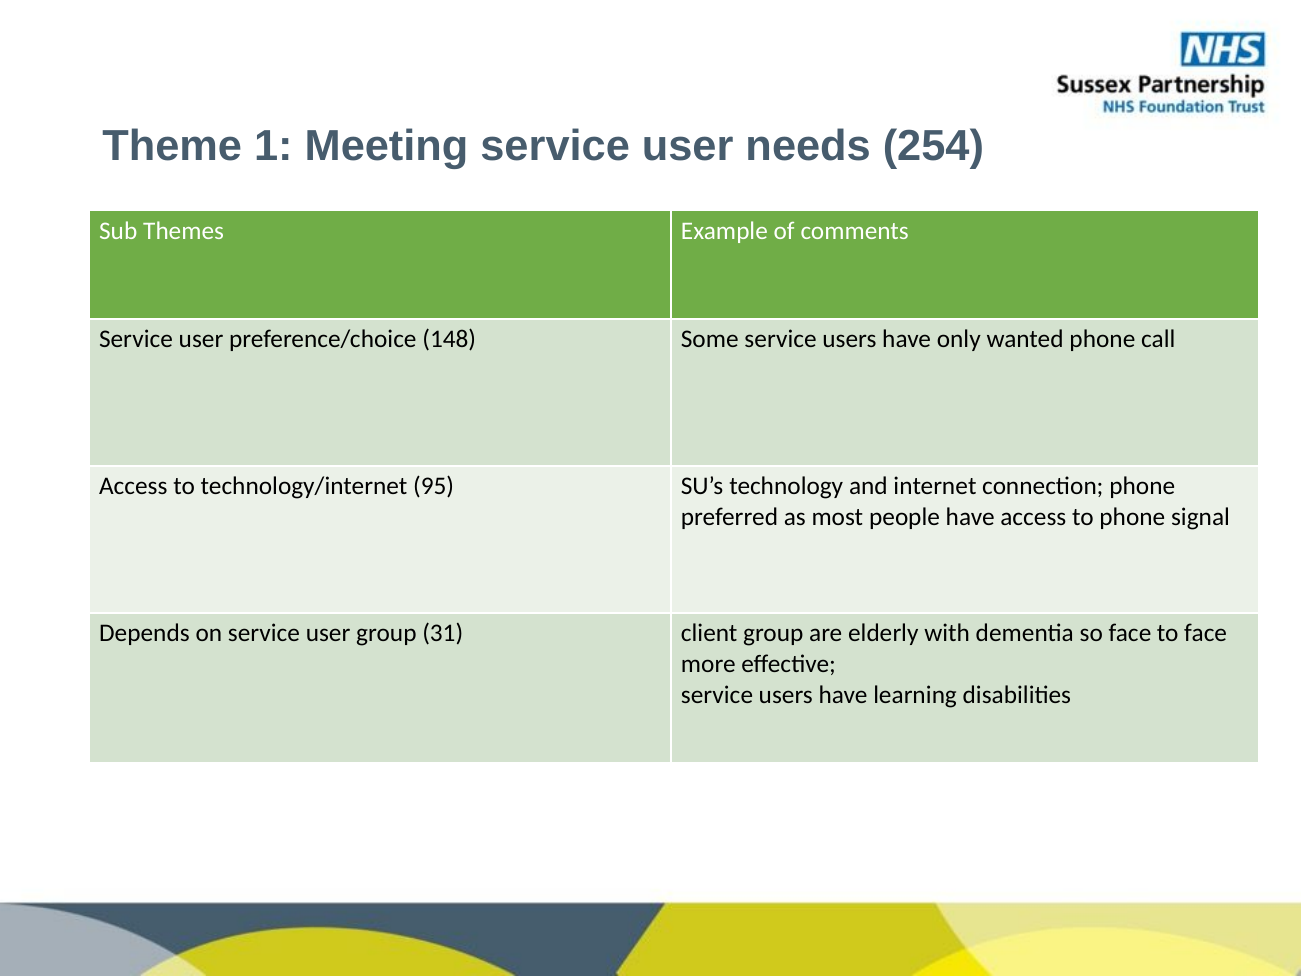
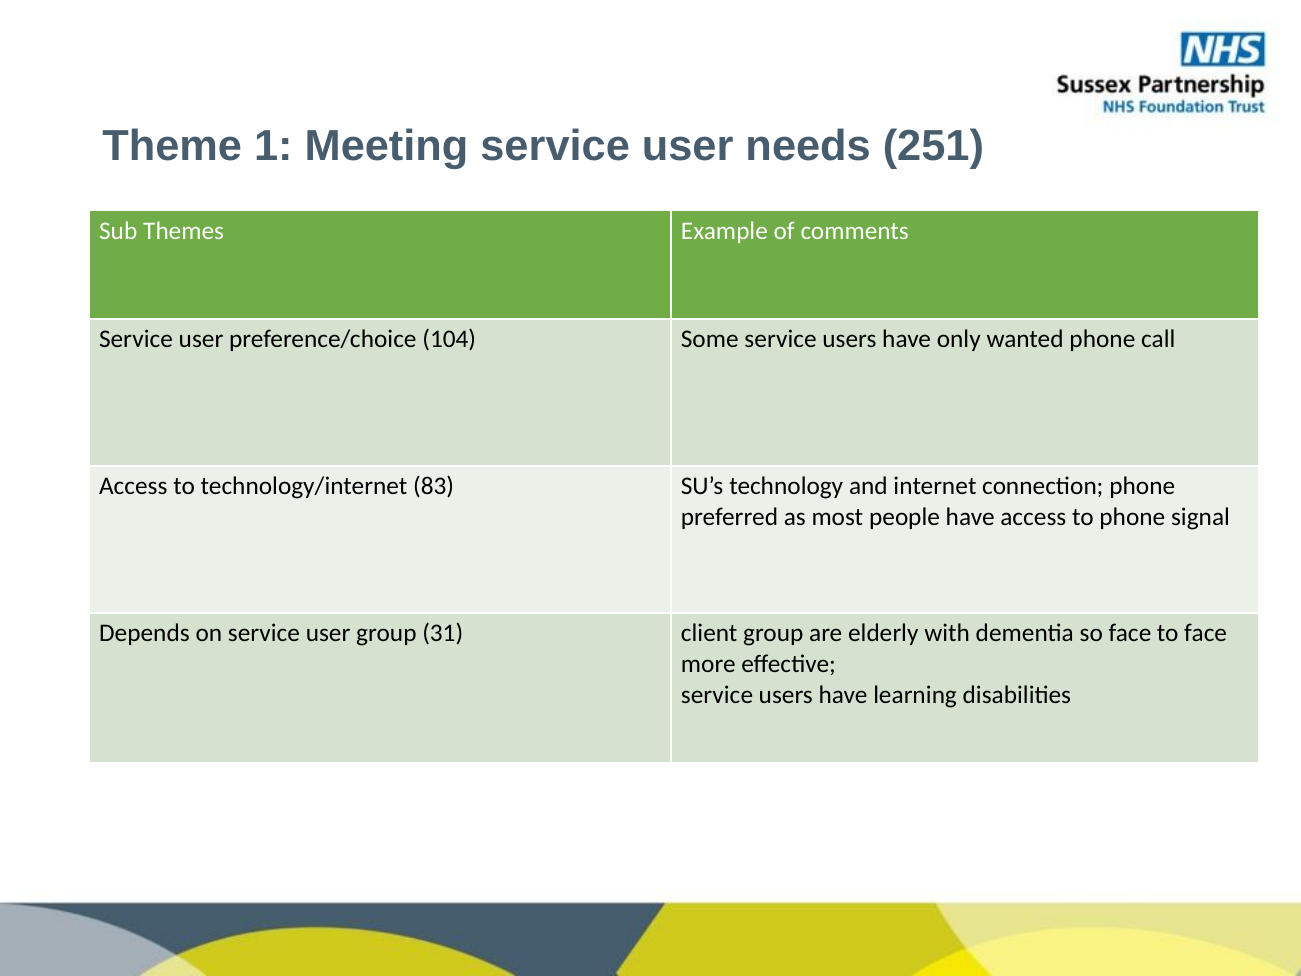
254: 254 -> 251
148: 148 -> 104
95: 95 -> 83
